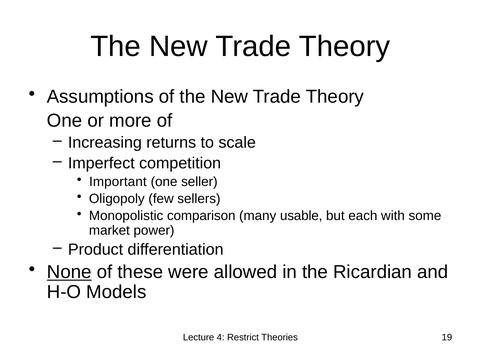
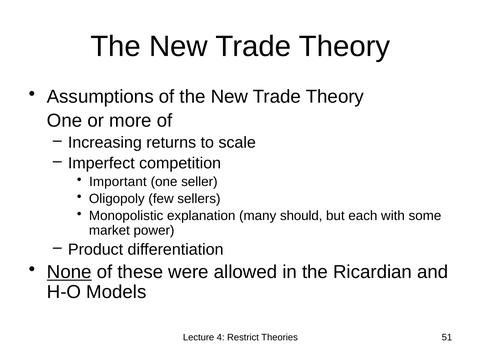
comparison: comparison -> explanation
usable: usable -> should
19: 19 -> 51
